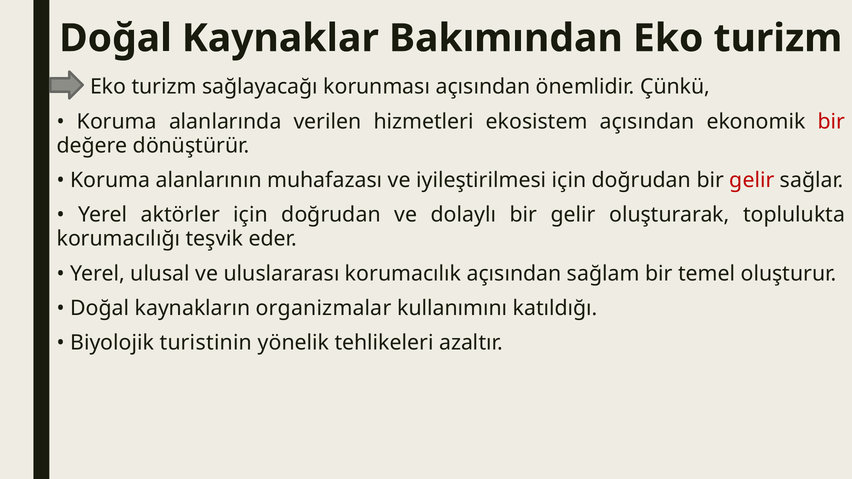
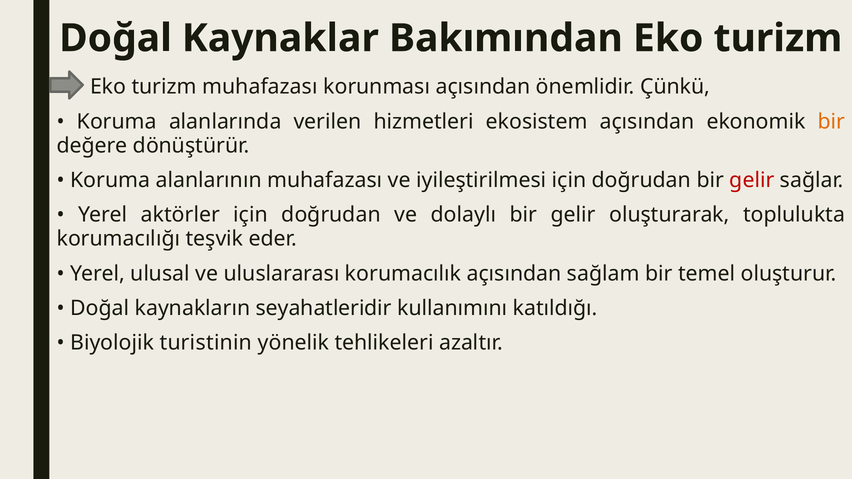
turizm sağlayacağı: sağlayacağı -> muhafazası
bir at (832, 122) colour: red -> orange
organizmalar: organizmalar -> seyahatleridir
